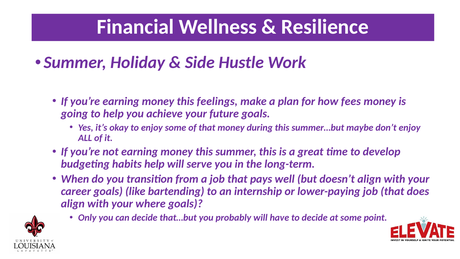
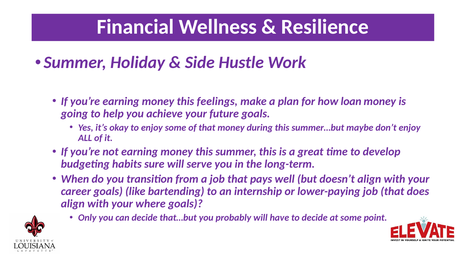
fees: fees -> loan
habits help: help -> sure
